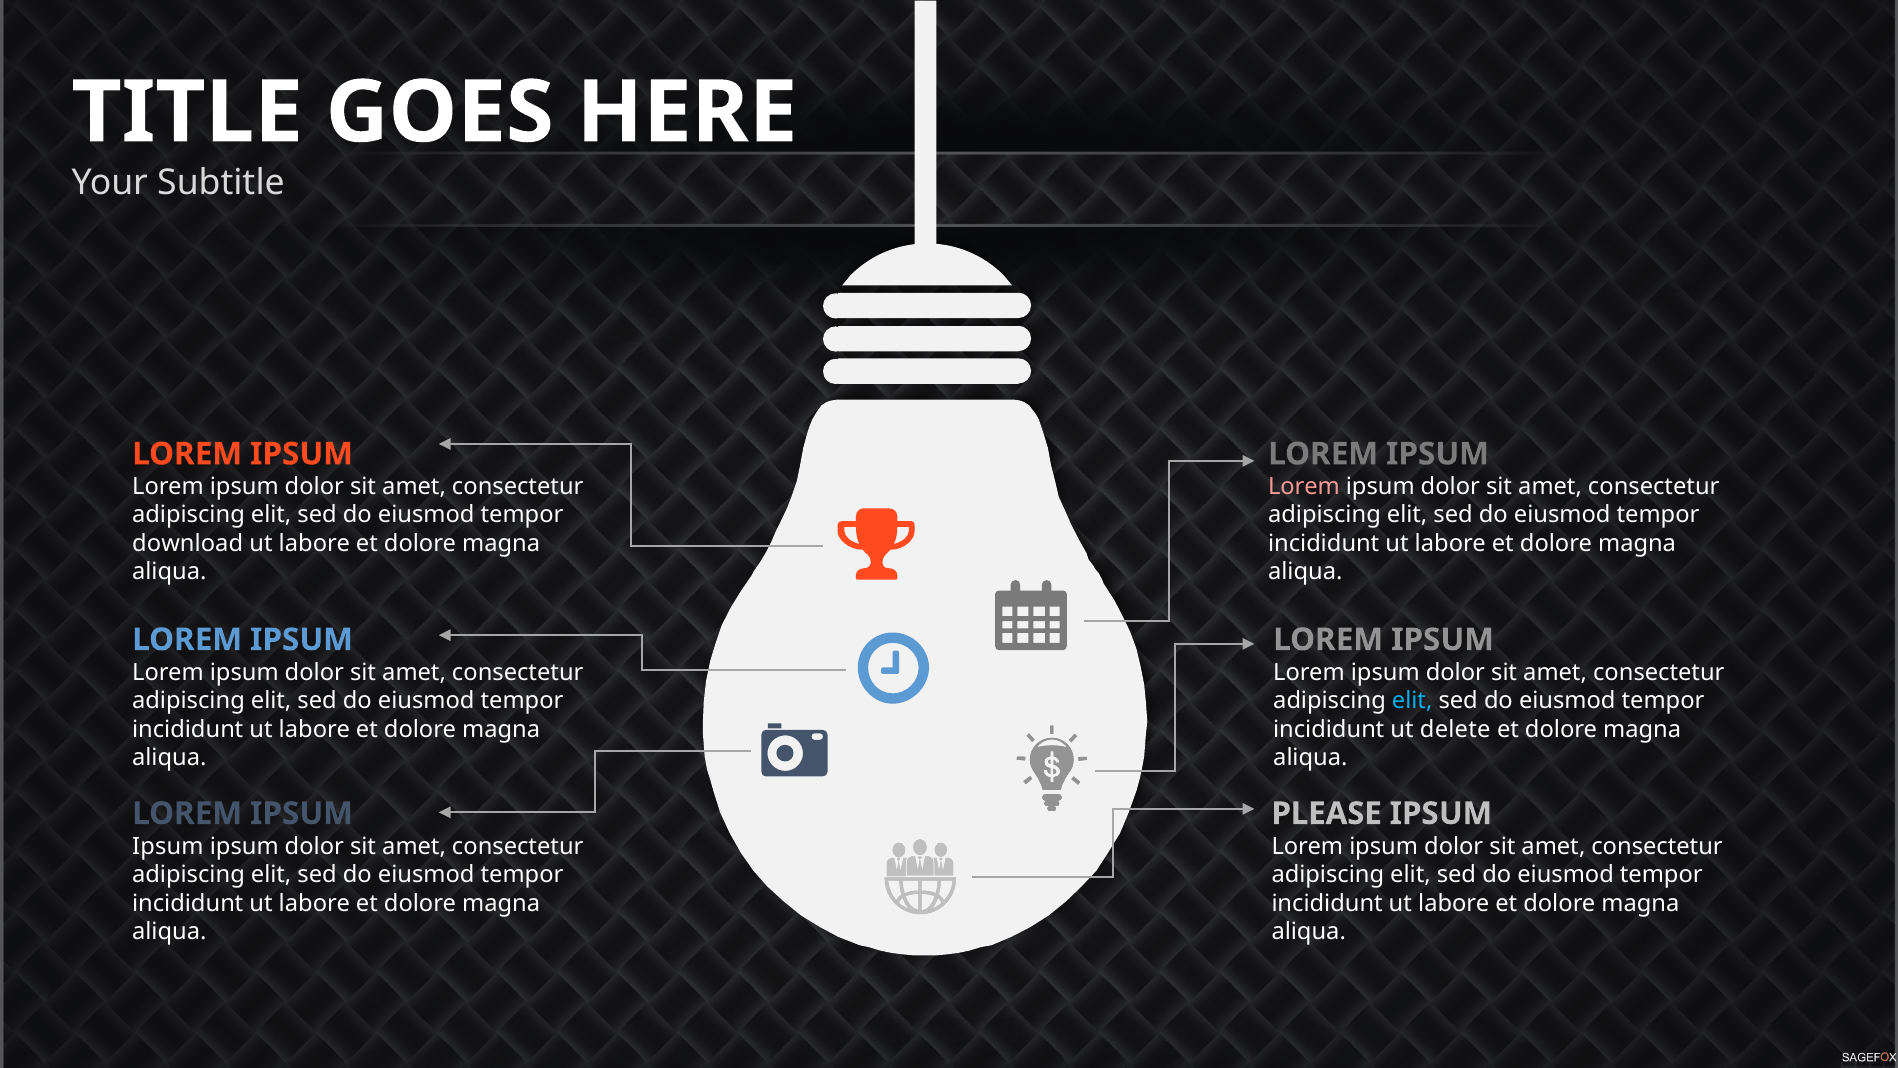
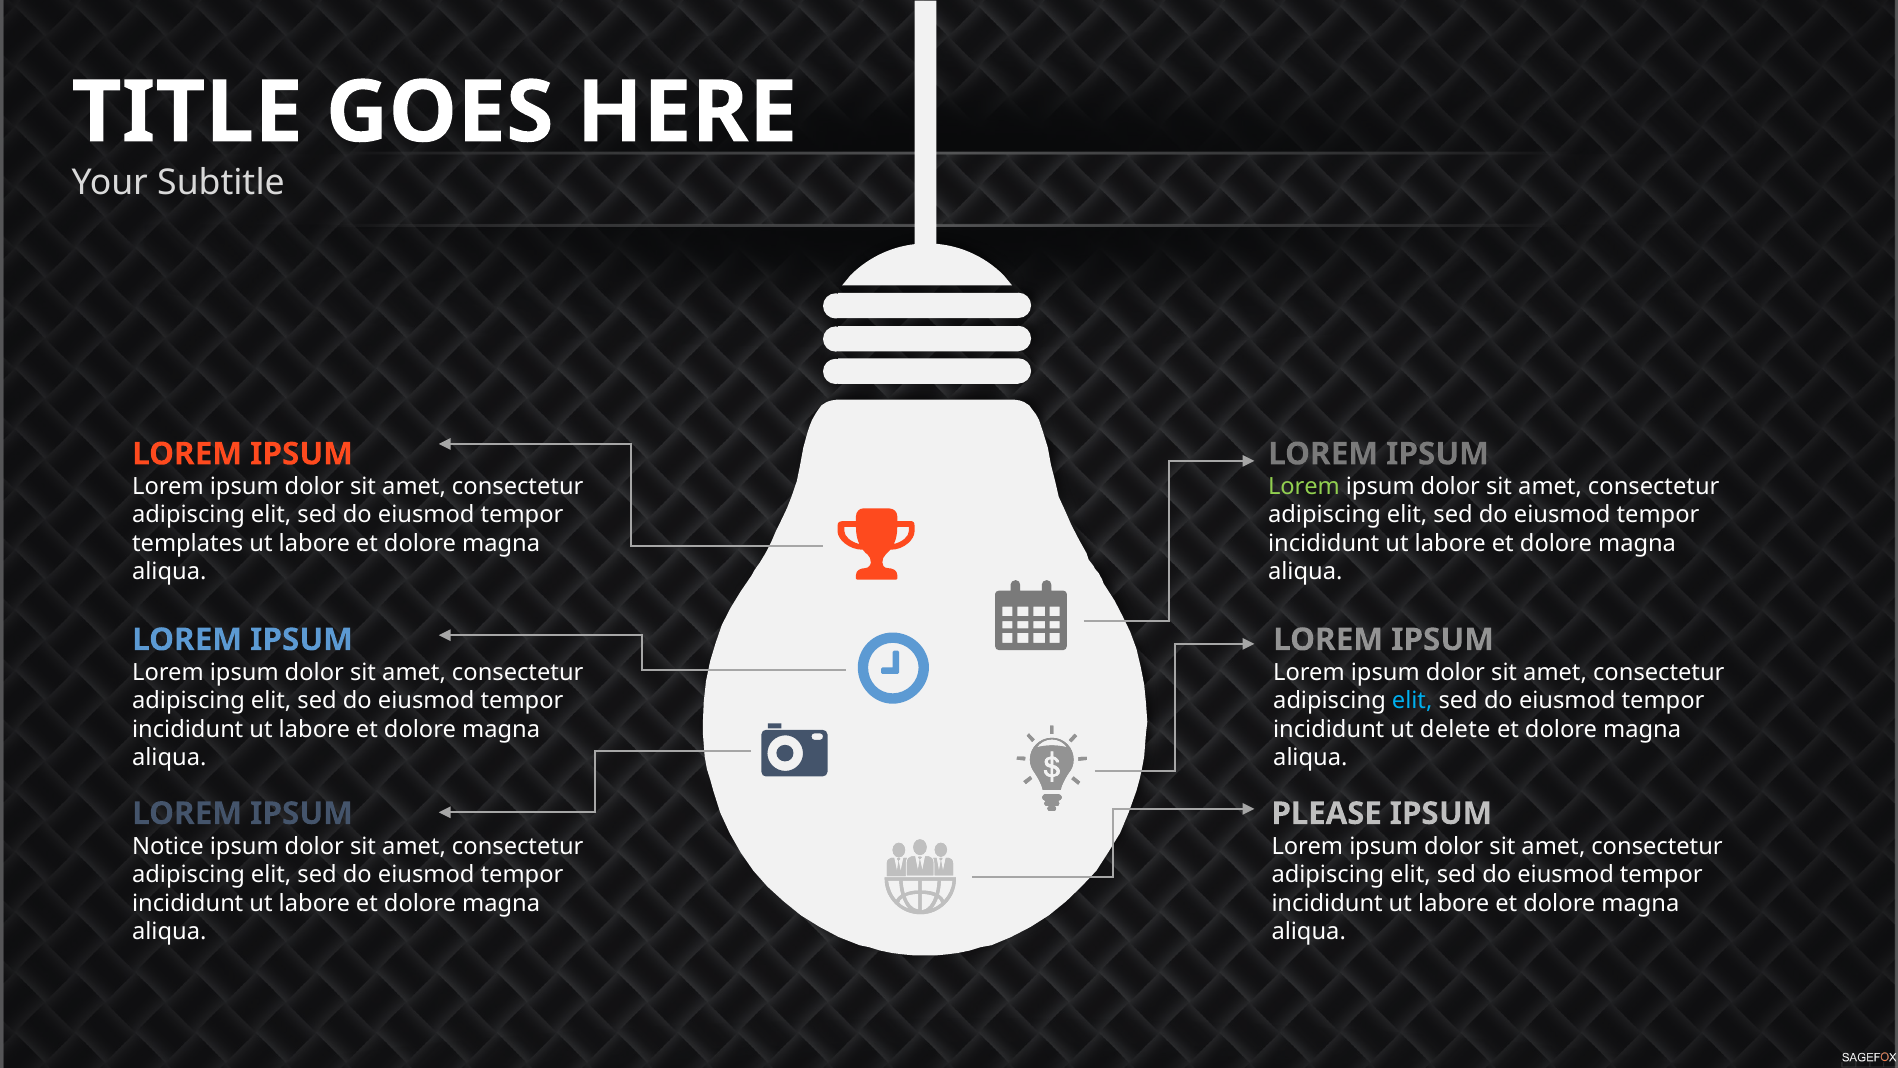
Lorem at (1304, 486) colour: pink -> light green
download: download -> templates
Ipsum at (168, 846): Ipsum -> Notice
